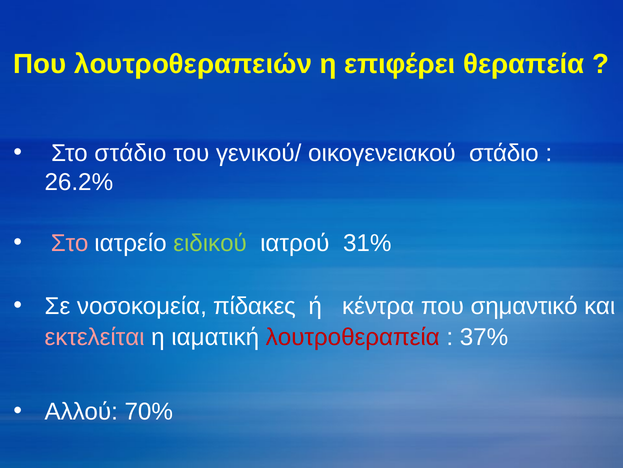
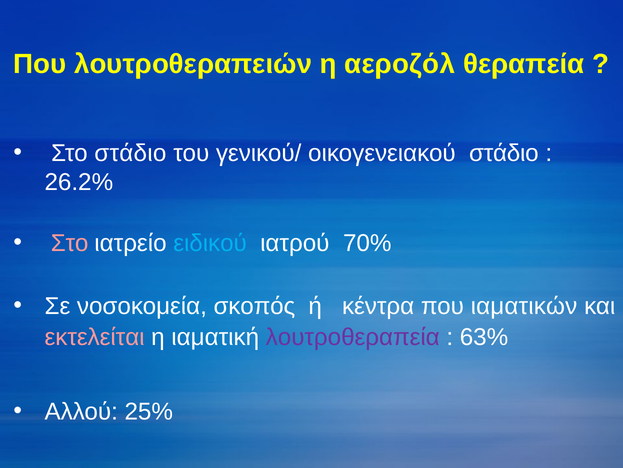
επιφέρει: επιφέρει -> αεροζόλ
ειδικού colour: light green -> light blue
31%: 31% -> 70%
πίδακες: πίδακες -> σκοπός
σημαντικό: σημαντικό -> ιαματικών
λουτροθεραπεία colour: red -> purple
37%: 37% -> 63%
70%: 70% -> 25%
